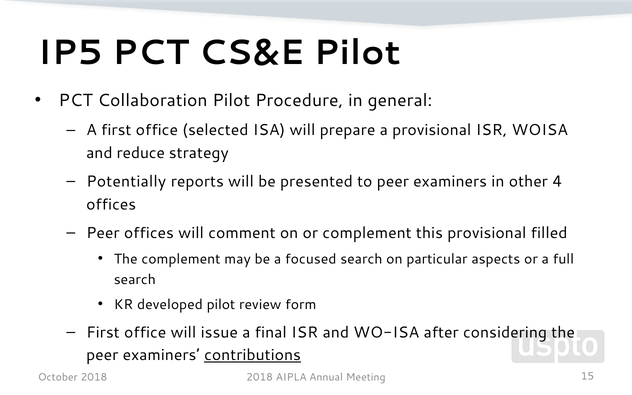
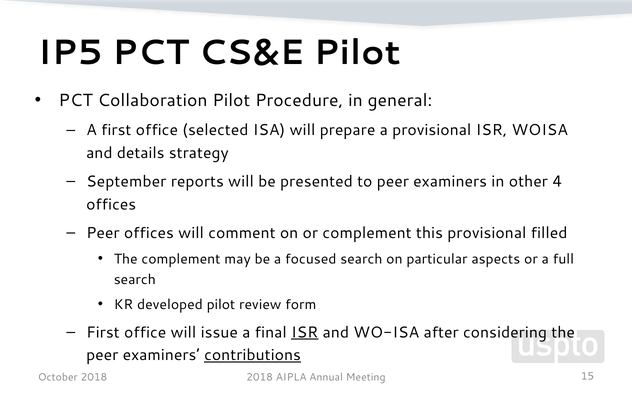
reduce: reduce -> details
Potentially: Potentially -> September
ISR at (305, 332) underline: none -> present
